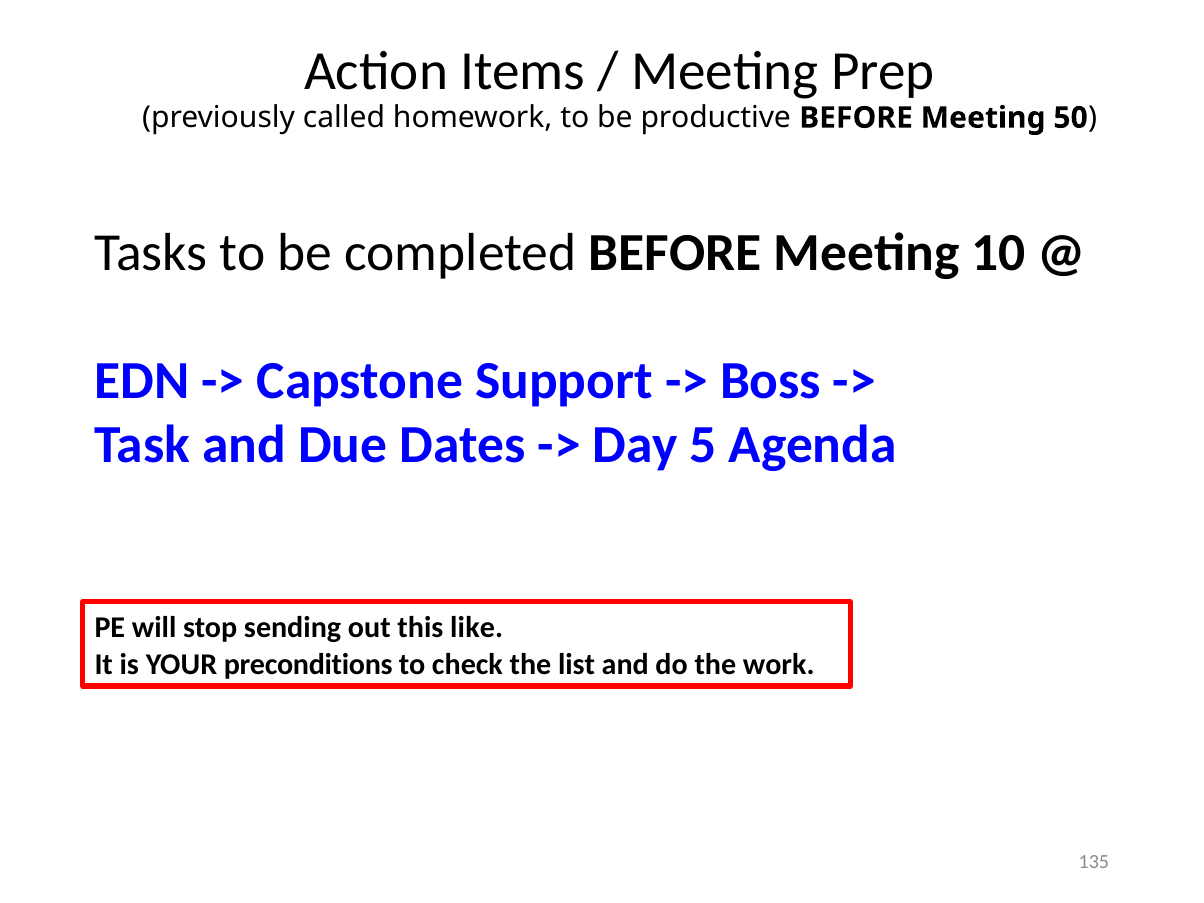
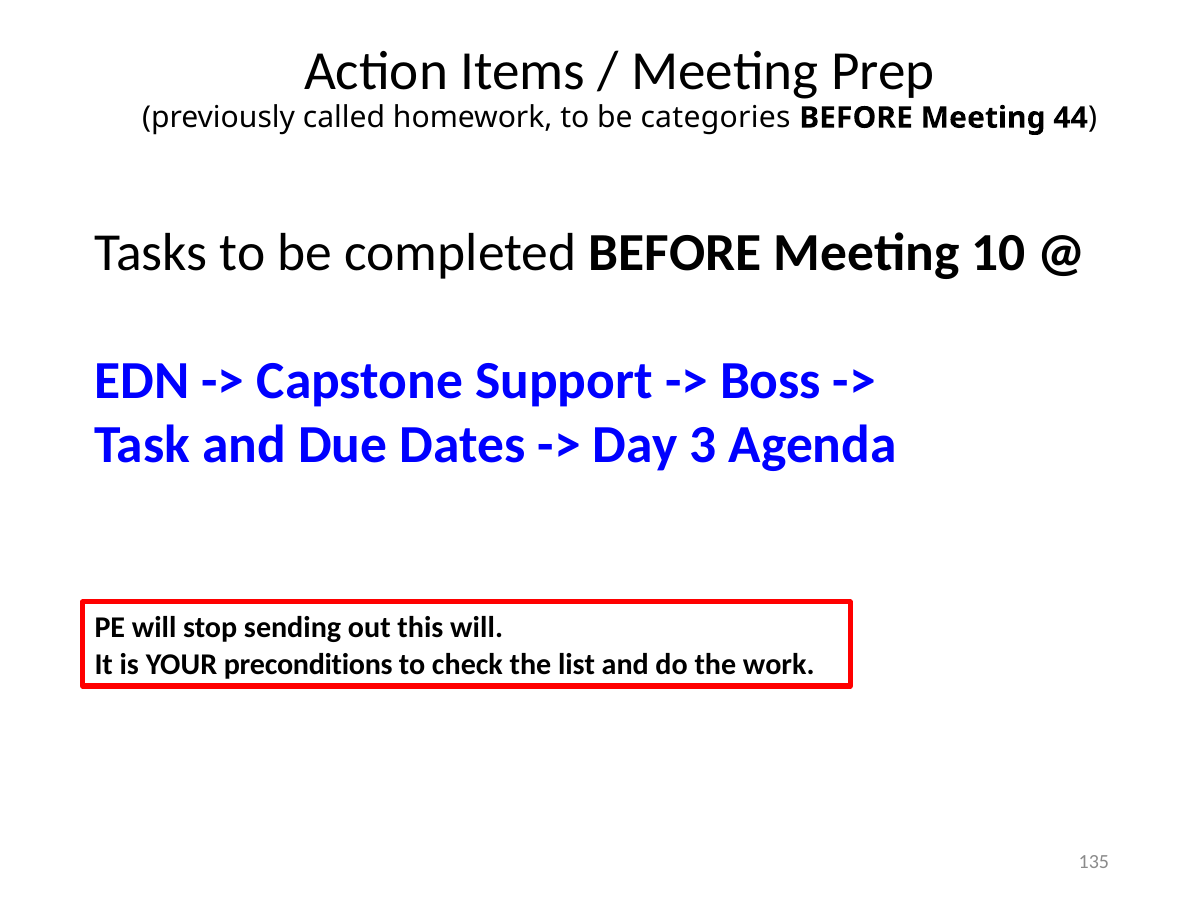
productive: productive -> categories
50: 50 -> 44
5: 5 -> 3
this like: like -> will
